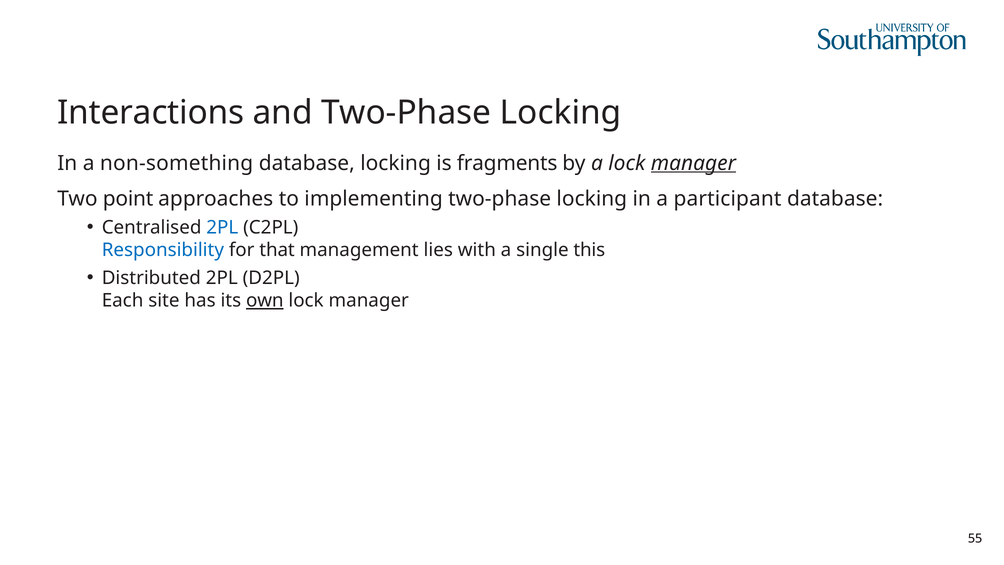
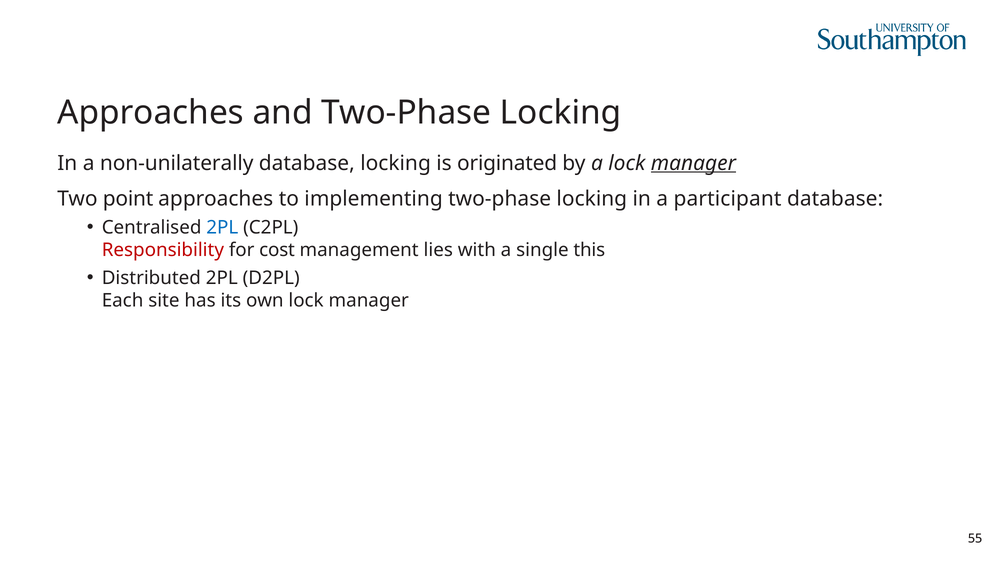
Interactions at (151, 113): Interactions -> Approaches
non-something: non-something -> non-unilaterally
fragments: fragments -> originated
Responsibility colour: blue -> red
that: that -> cost
own underline: present -> none
